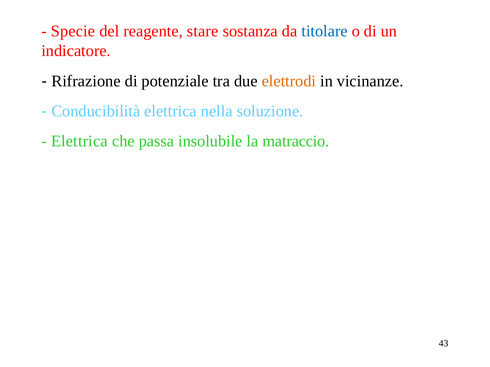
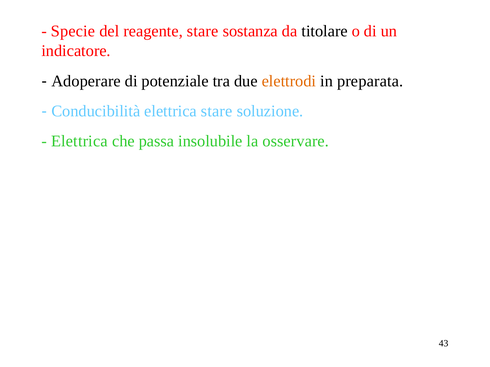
titolare colour: blue -> black
Rifrazione: Rifrazione -> Adoperare
vicinanze: vicinanze -> preparata
elettrica nella: nella -> stare
matraccio: matraccio -> osservare
